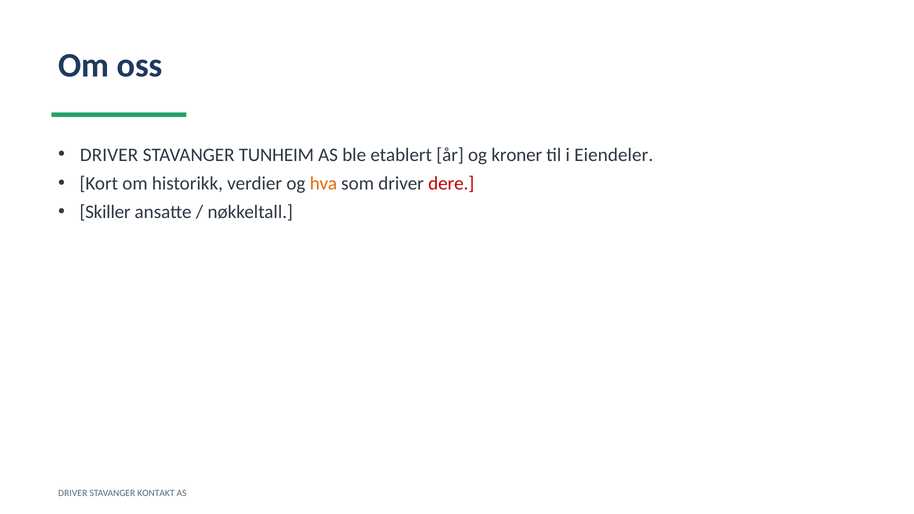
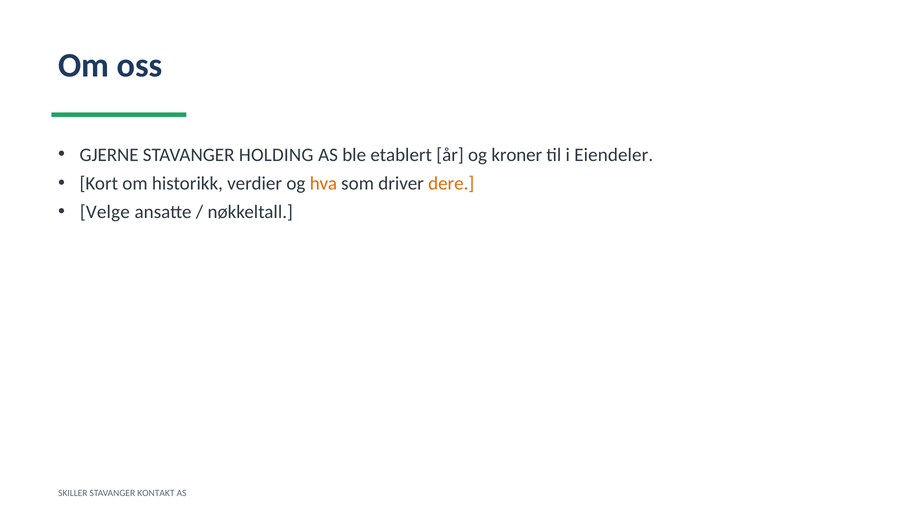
DRIVER at (109, 155): DRIVER -> GJERNE
TUNHEIM: TUNHEIM -> HOLDING
dere colour: red -> orange
Skiller: Skiller -> Velge
DRIVER at (73, 493): DRIVER -> SKILLER
